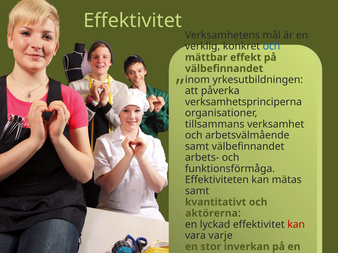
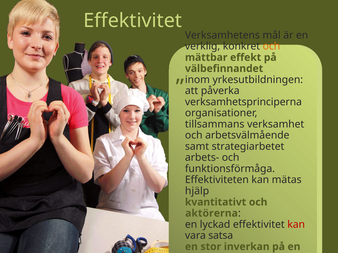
och at (271, 46) colour: blue -> orange
samt välbefinnandet: välbefinnandet -> strategiarbetet
samt at (197, 191): samt -> hjälp
varje: varje -> satsa
